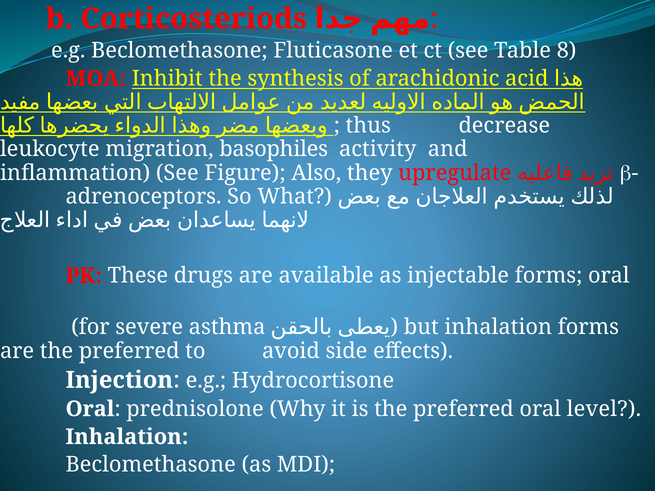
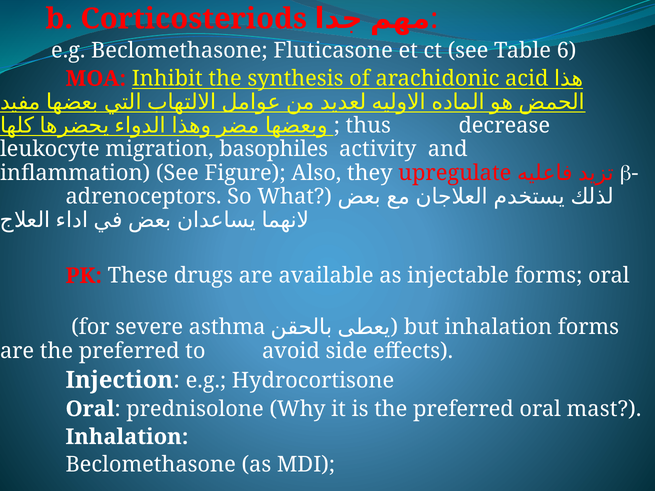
8: 8 -> 6
level: level -> mast
